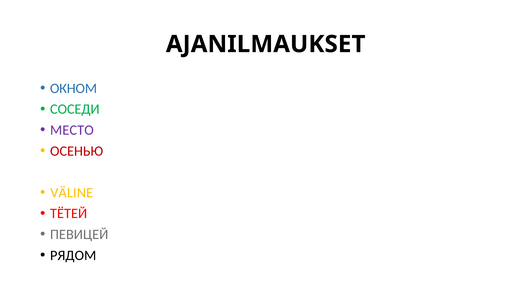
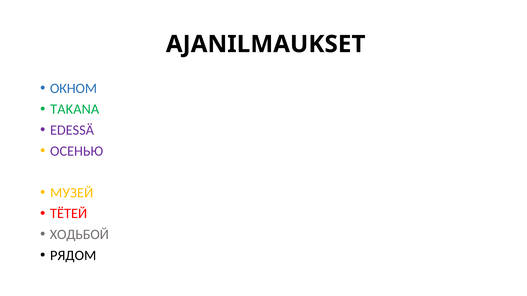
СОСЕДИ: СОСЕДИ -> TAKANA
МЕСТО: МЕСТО -> EDESSÄ
ОСЕНЬЮ colour: red -> purple
VÄLINE: VÄLINE -> МУЗЕЙ
ПЕВИЦЕЙ: ПЕВИЦЕЙ -> ХОДЬБОЙ
